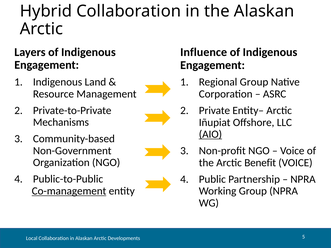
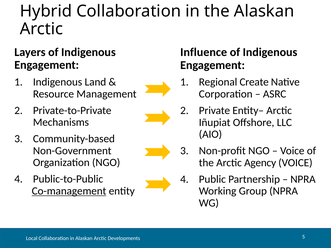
Regional Group: Group -> Create
AIO underline: present -> none
Benefit: Benefit -> Agency
